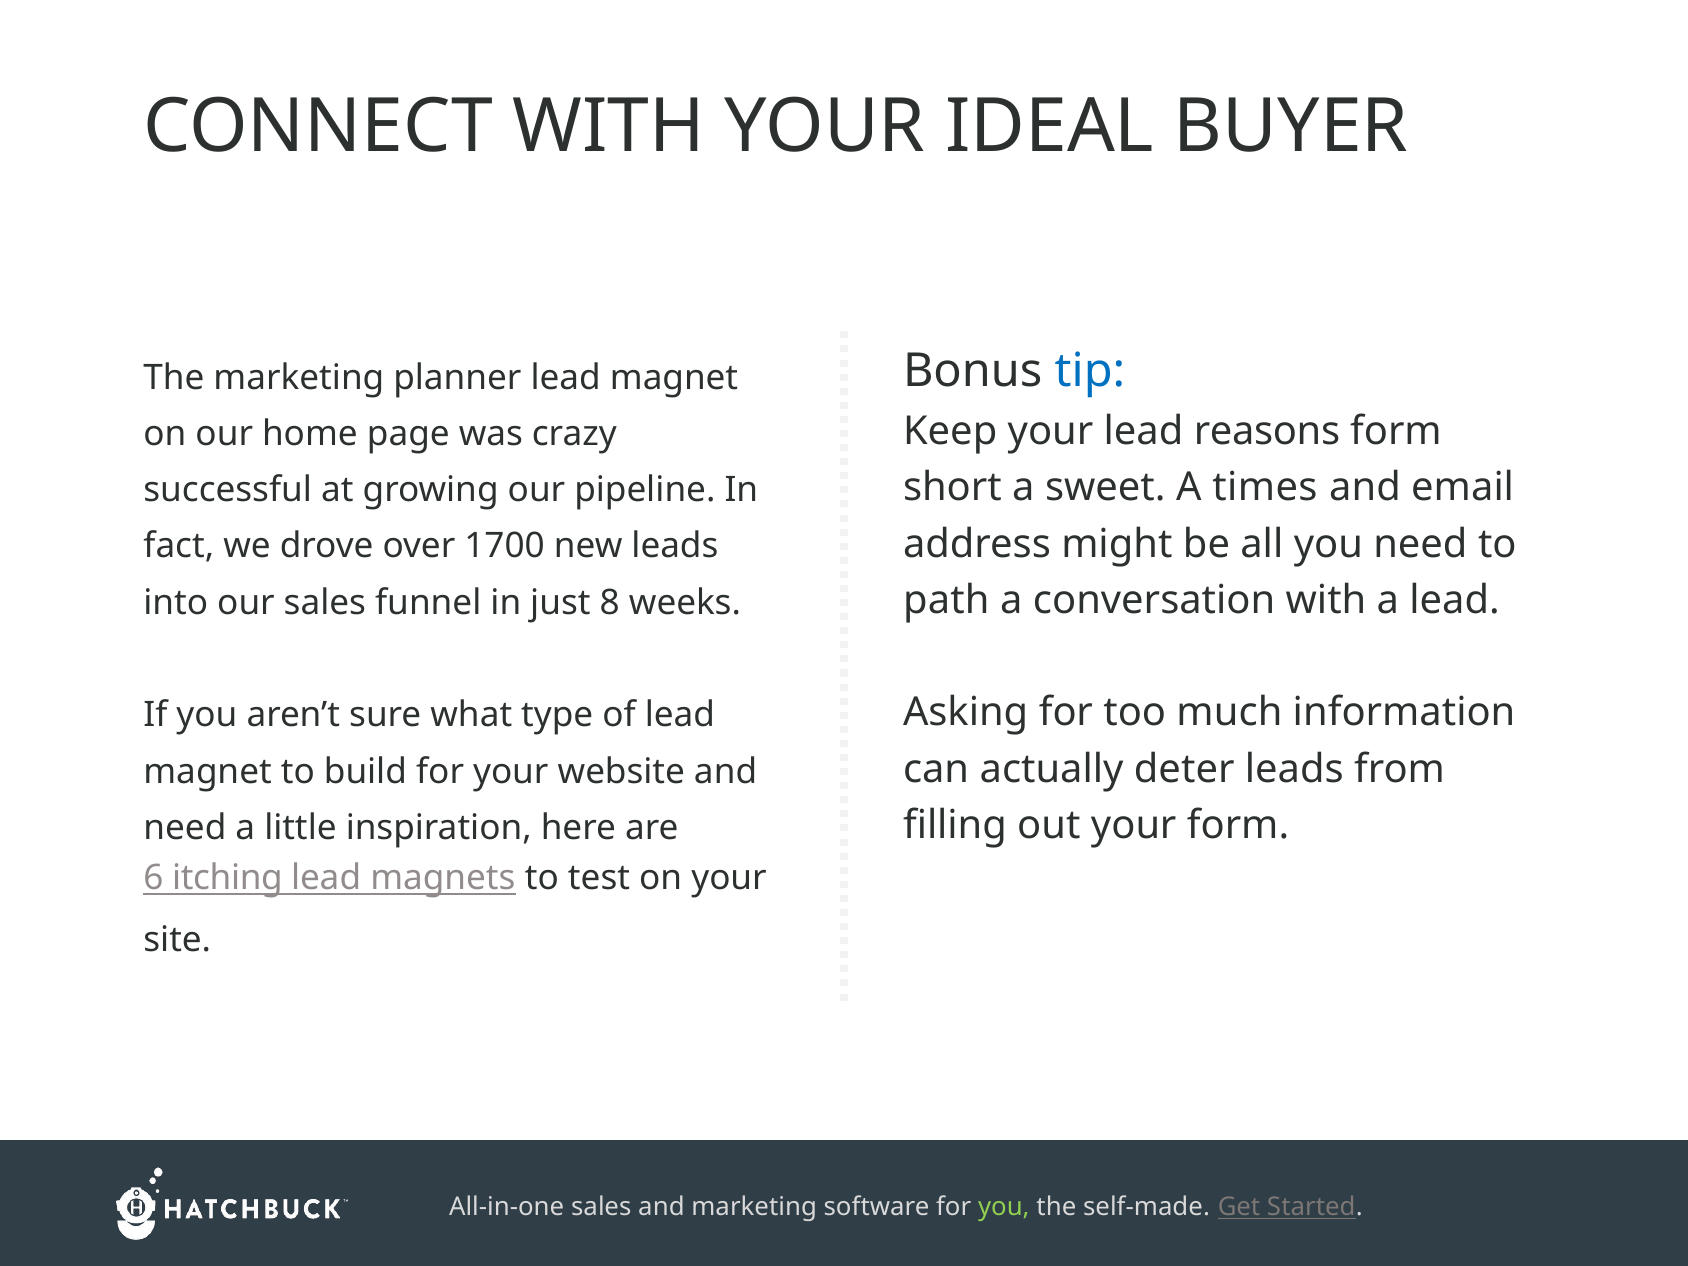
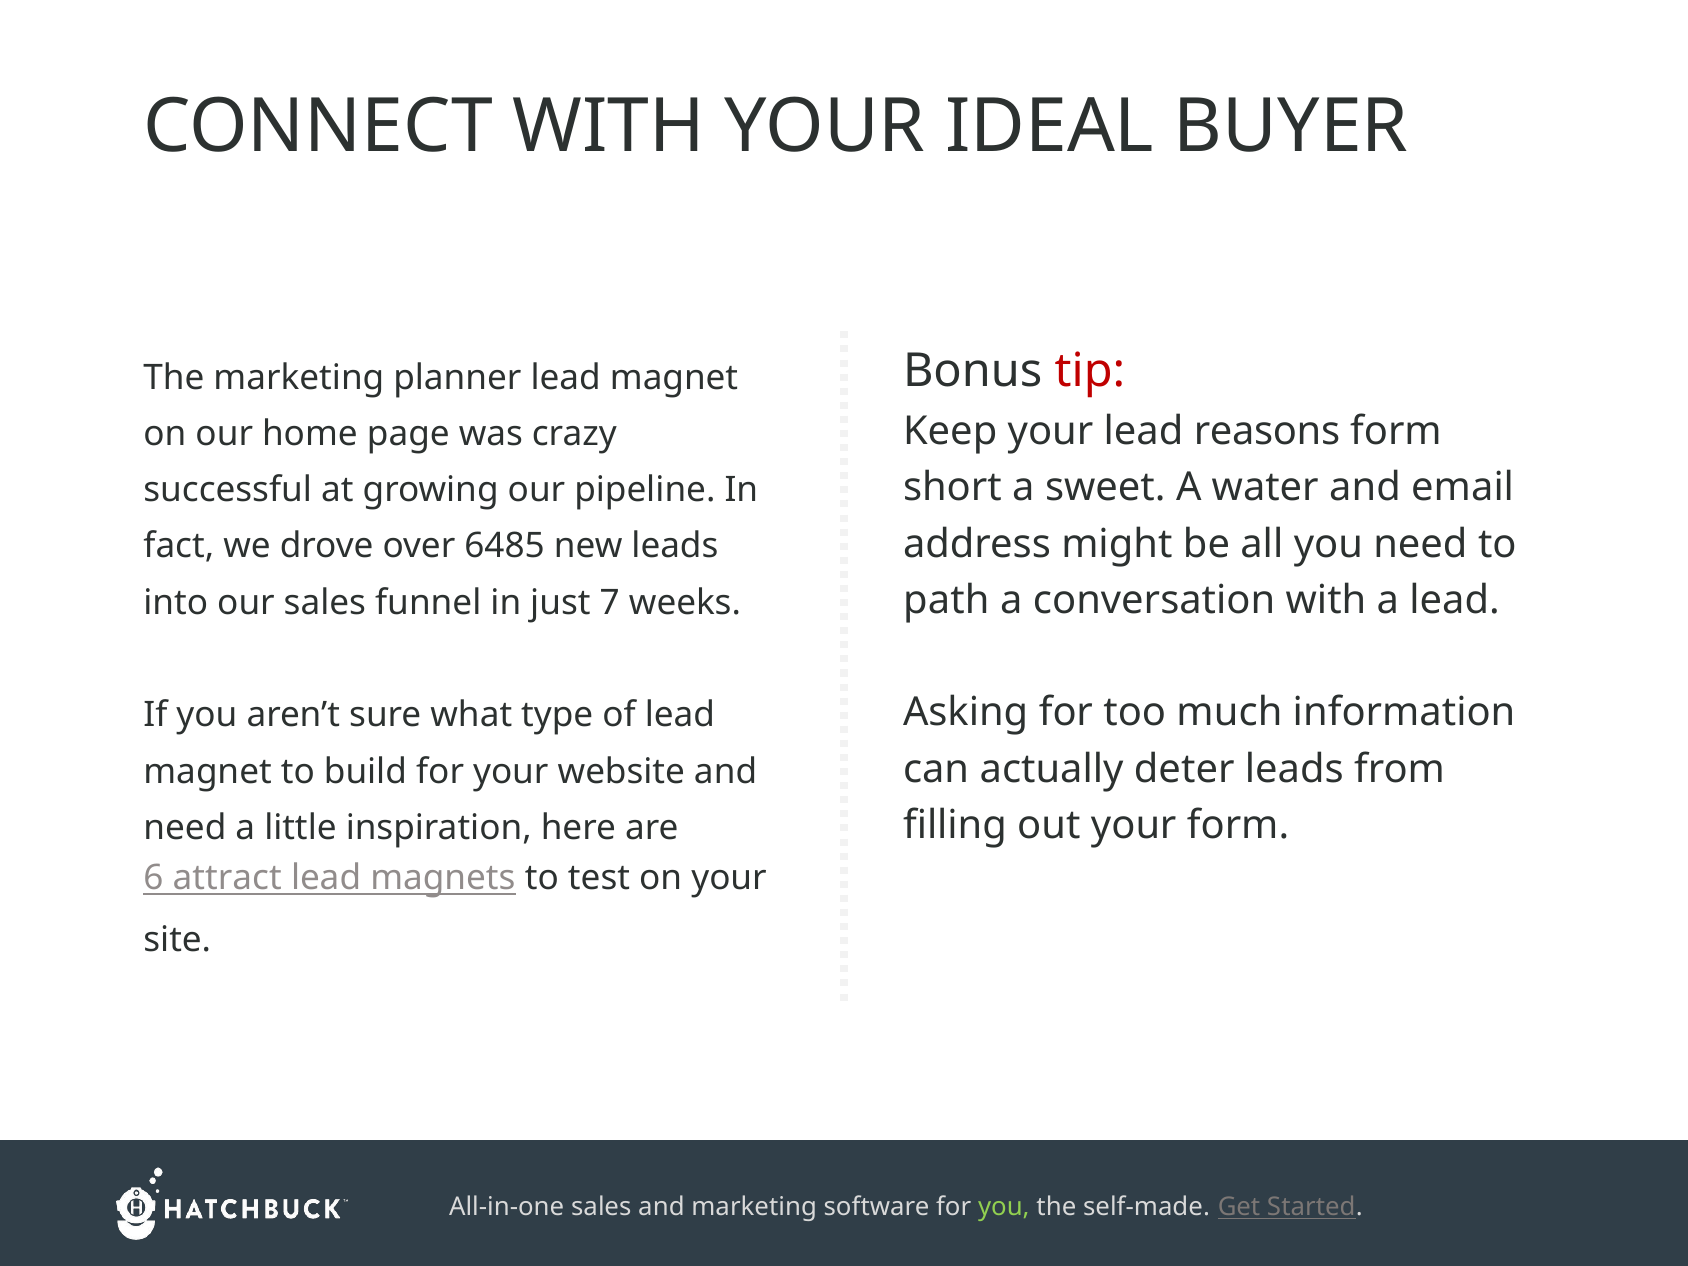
tip colour: blue -> red
times: times -> water
1700: 1700 -> 6485
8: 8 -> 7
itching: itching -> attract
